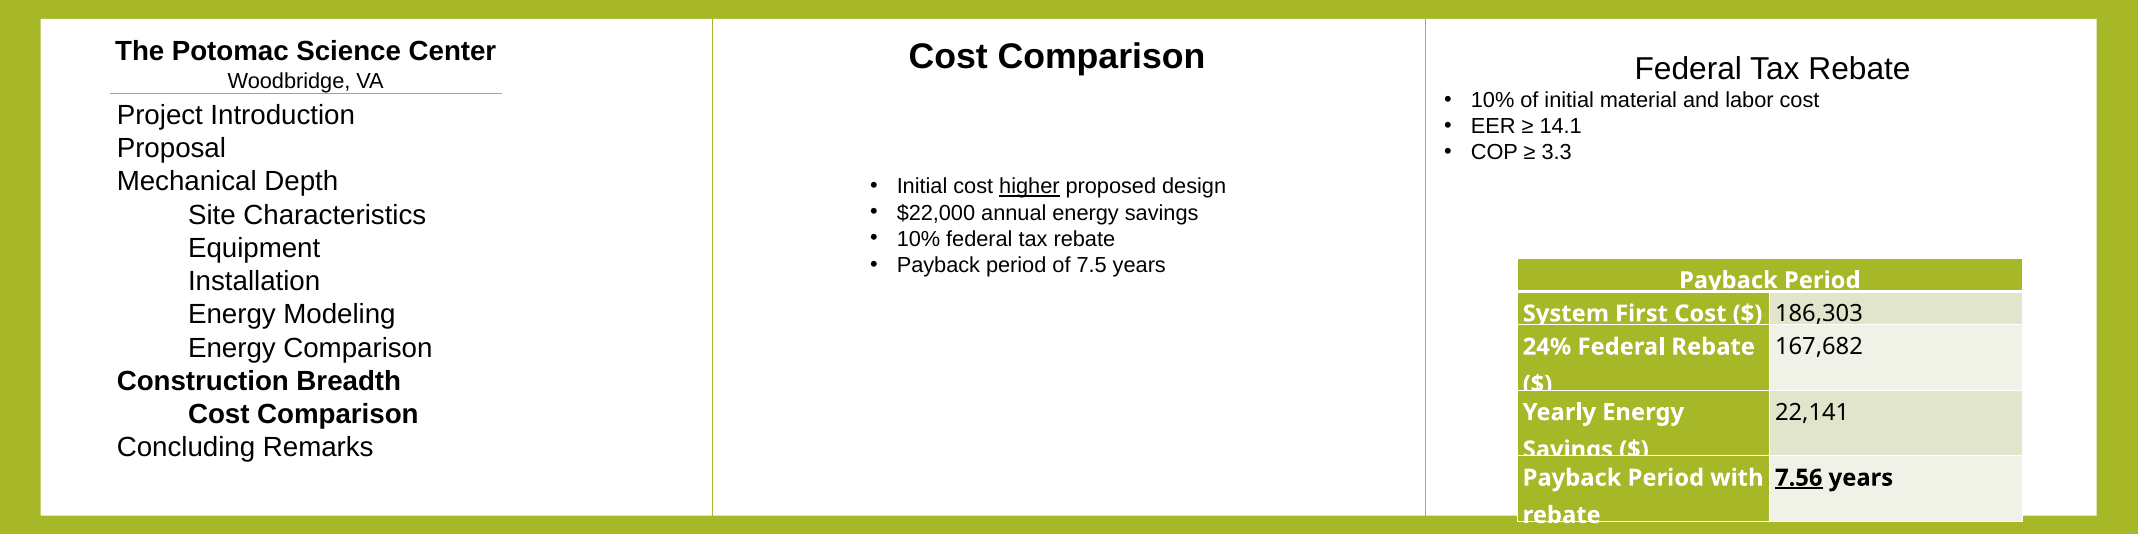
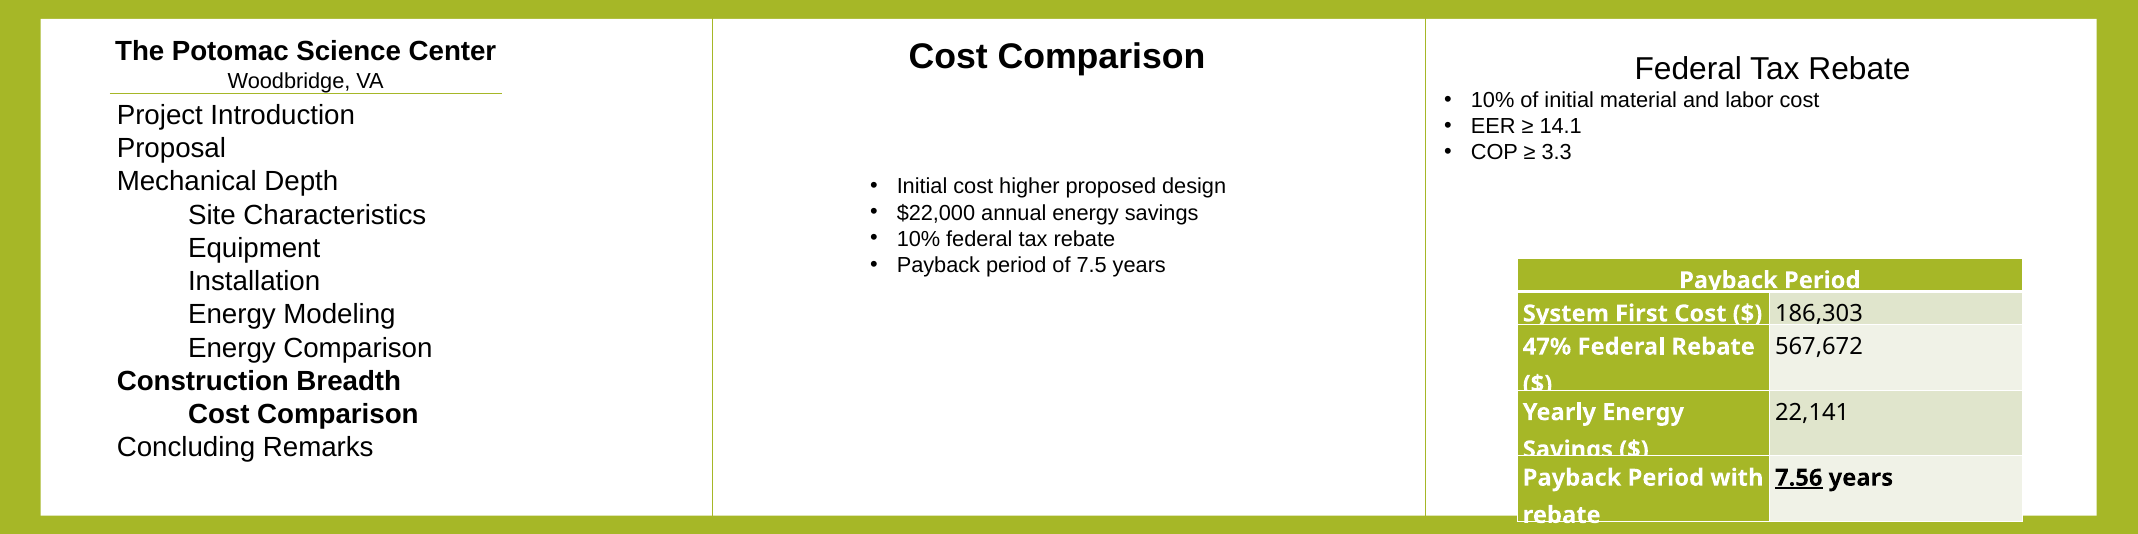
higher underline: present -> none
167,682: 167,682 -> 567,672
24%: 24% -> 47%
